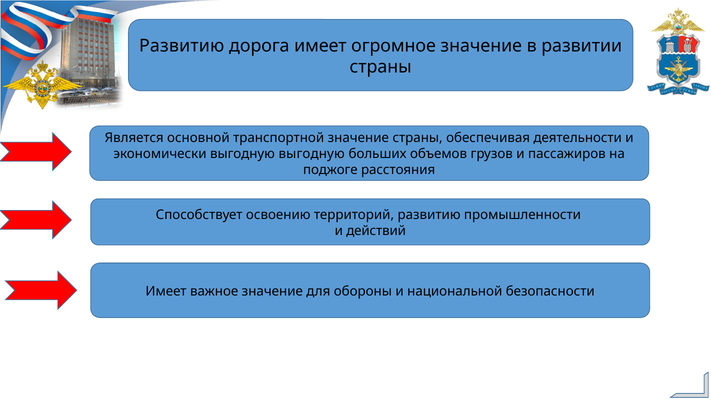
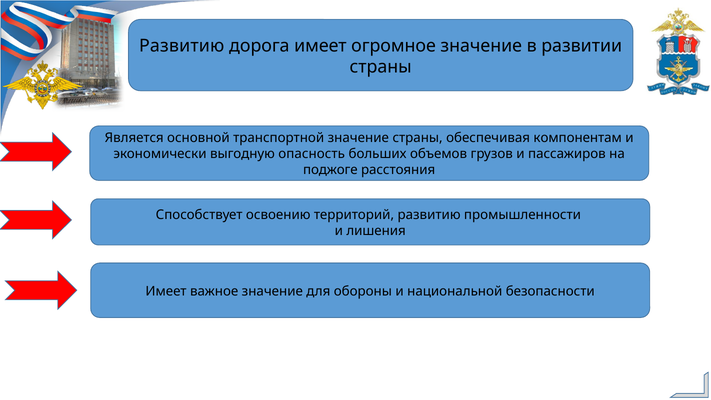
деятельности: деятельности -> компонентам
выгодную выгодную: выгодную -> опасность
действий: действий -> лишения
